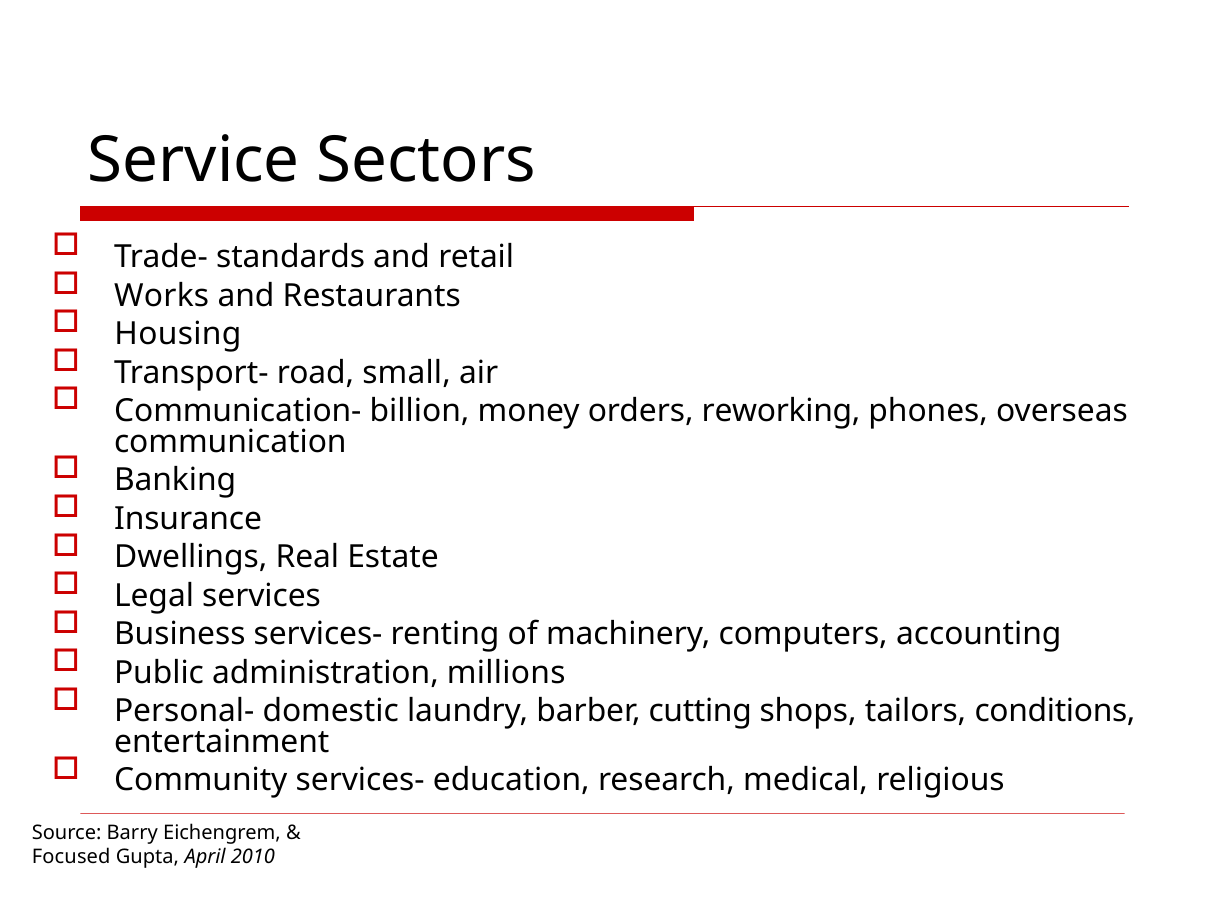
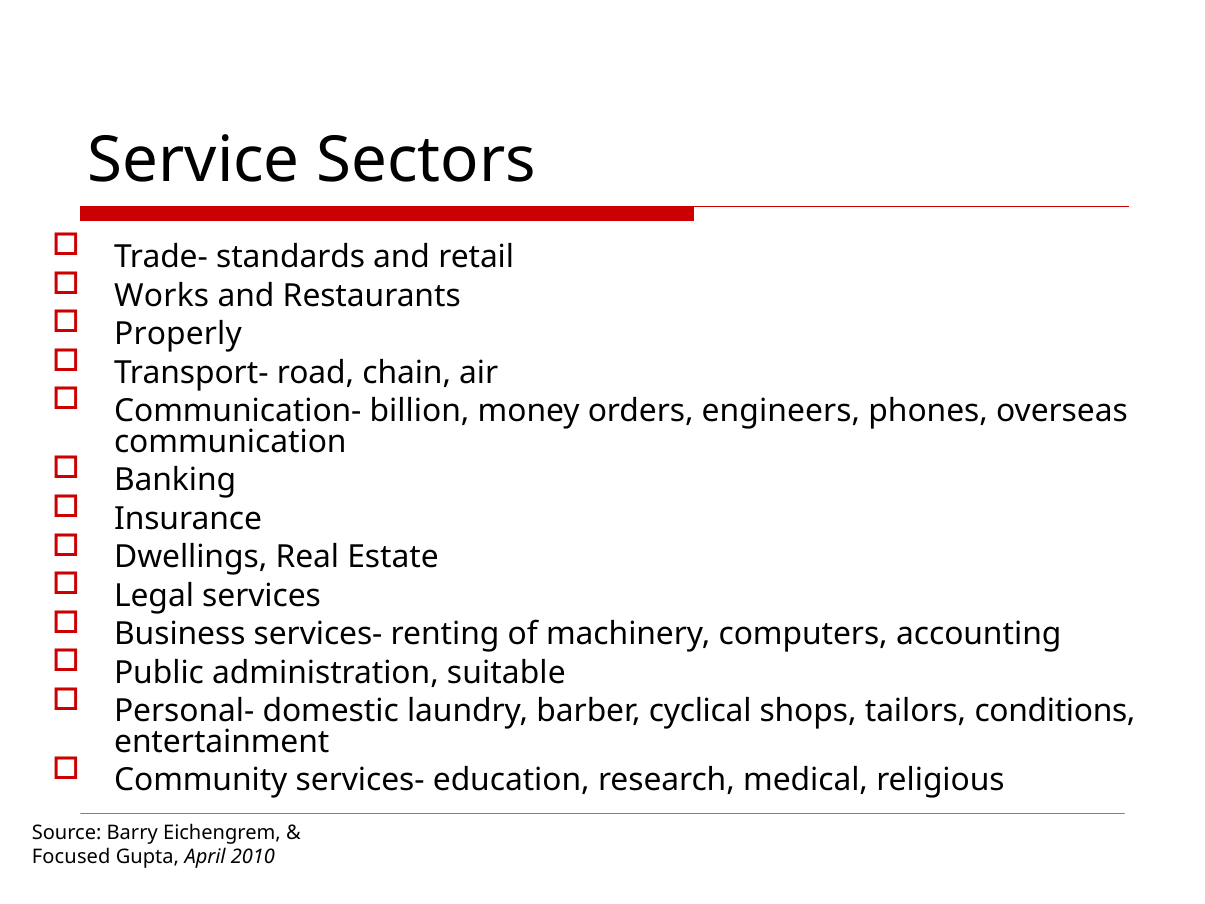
Housing: Housing -> Properly
small: small -> chain
reworking: reworking -> engineers
millions: millions -> suitable
cutting: cutting -> cyclical
